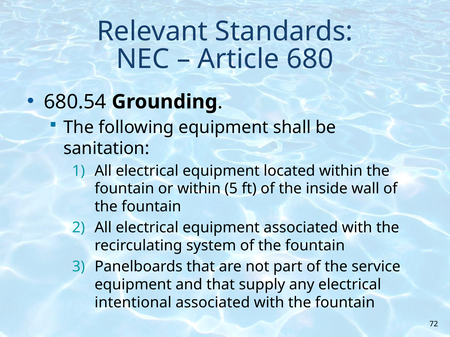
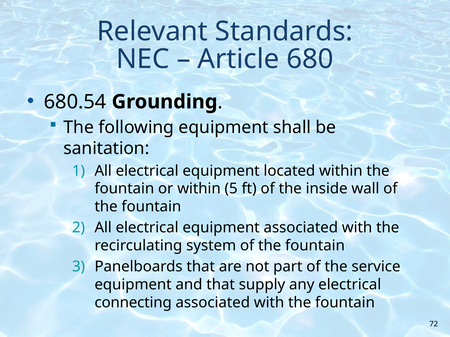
intentional: intentional -> connecting
